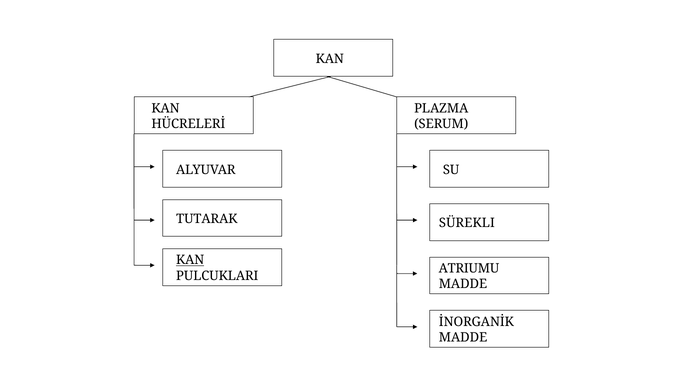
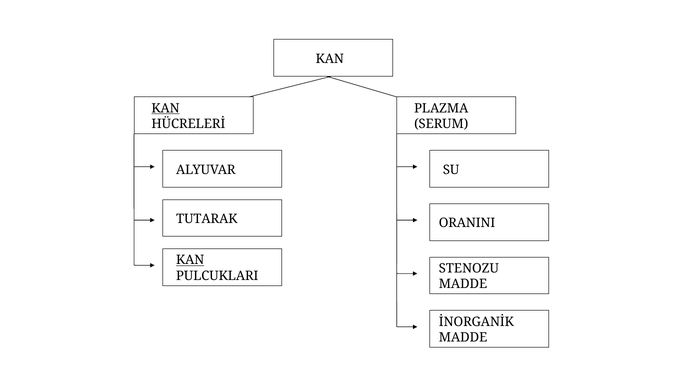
KAN at (166, 108) underline: none -> present
SÜREKLI: SÜREKLI -> ORANINI
ATRIUMU: ATRIUMU -> STENOZU
